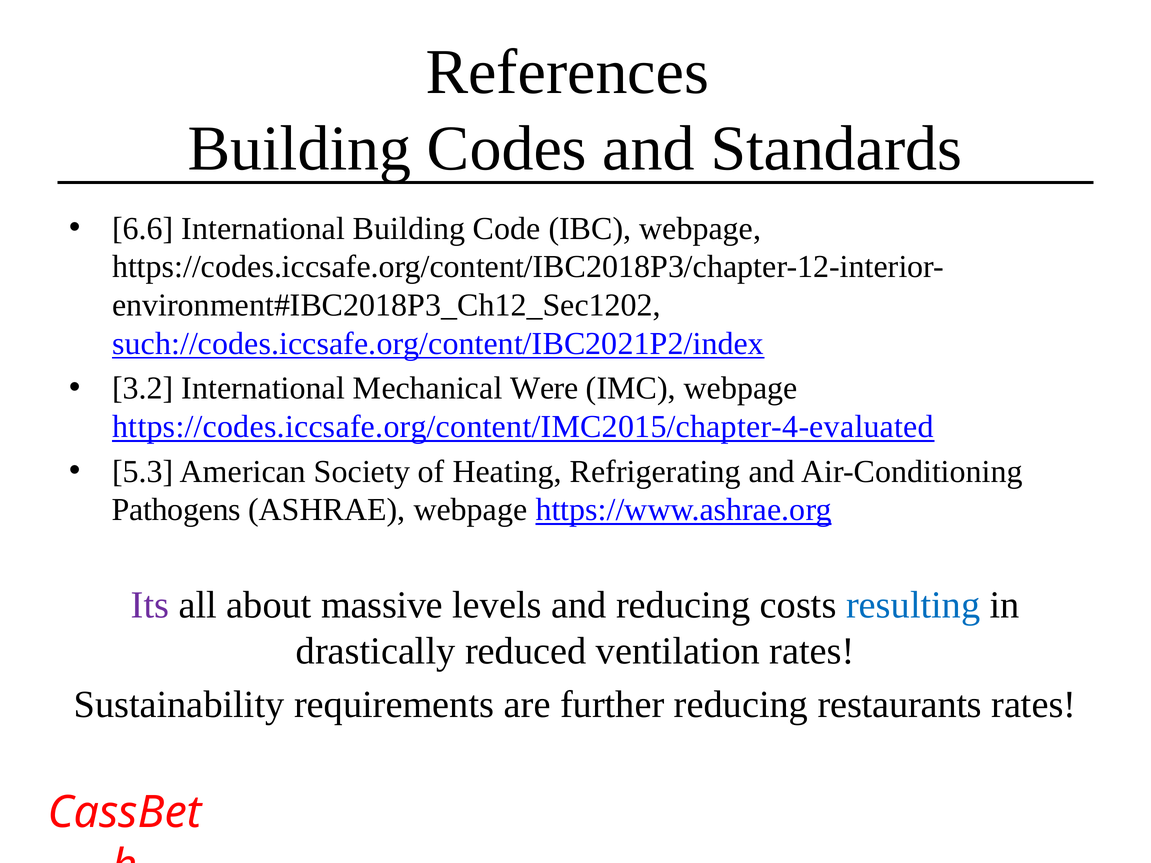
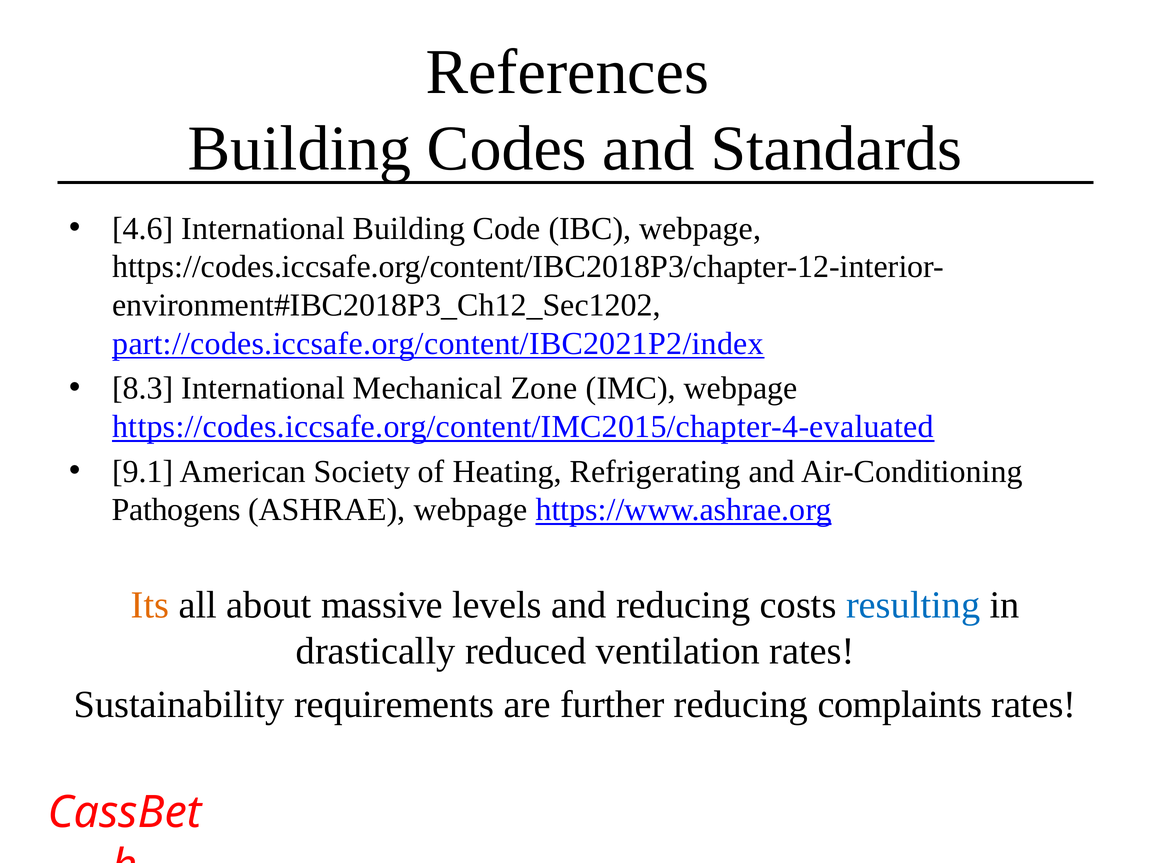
6.6: 6.6 -> 4.6
such://codes.iccsafe.org/content/IBC2021P2/index: such://codes.iccsafe.org/content/IBC2021P2/index -> part://codes.iccsafe.org/content/IBC2021P2/index
3.2: 3.2 -> 8.3
Were: Were -> Zone
5.3: 5.3 -> 9.1
Its colour: purple -> orange
restaurants: restaurants -> complaints
